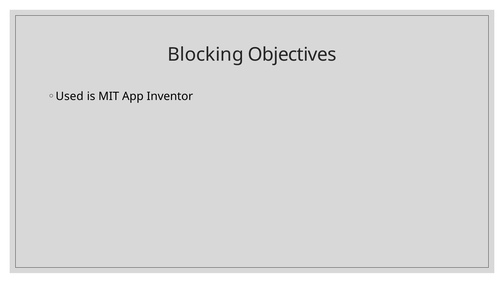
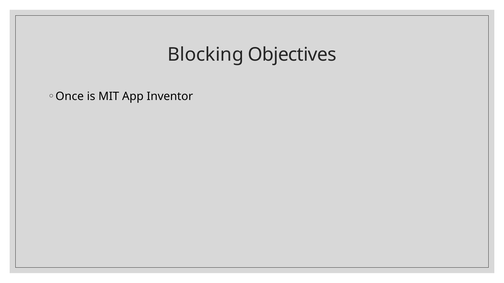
Used: Used -> Once
